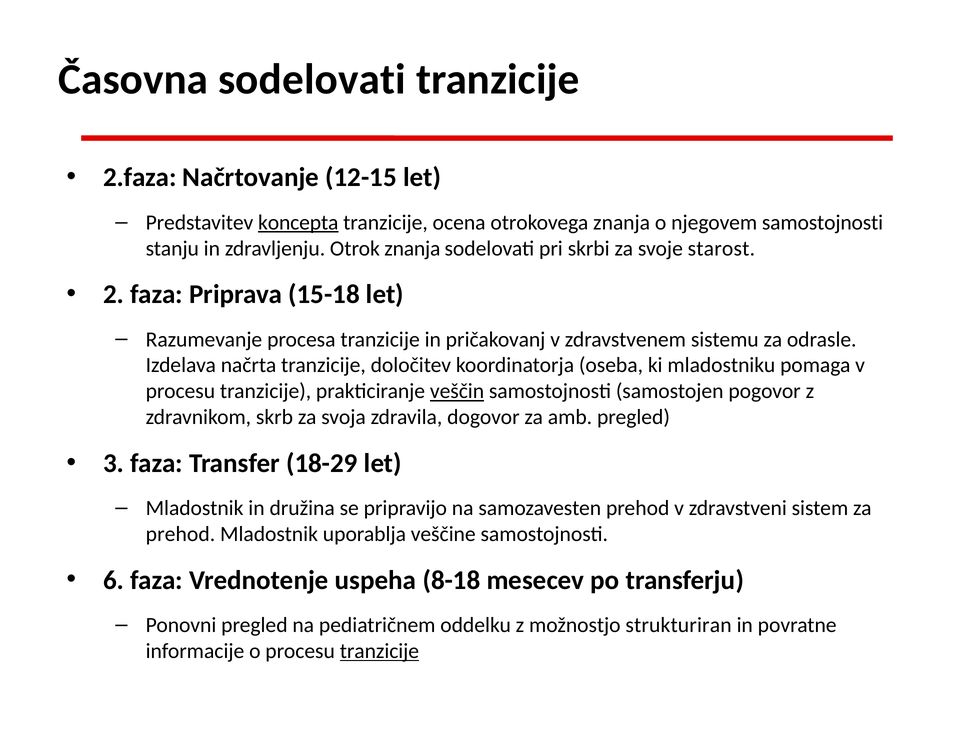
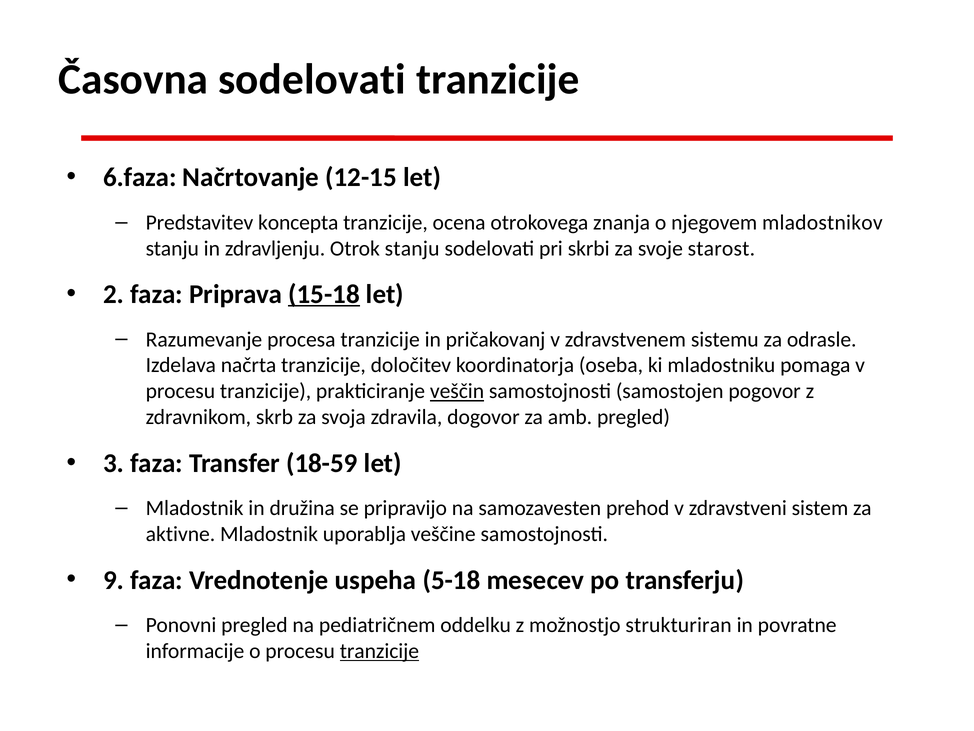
2.faza: 2.faza -> 6.faza
koncepta underline: present -> none
njegovem samostojnosti: samostojnosti -> mladostnikov
Otrok znanja: znanja -> stanju
15-18 underline: none -> present
18-29: 18-29 -> 18-59
prehod at (180, 534): prehod -> aktivne
6: 6 -> 9
8-18: 8-18 -> 5-18
